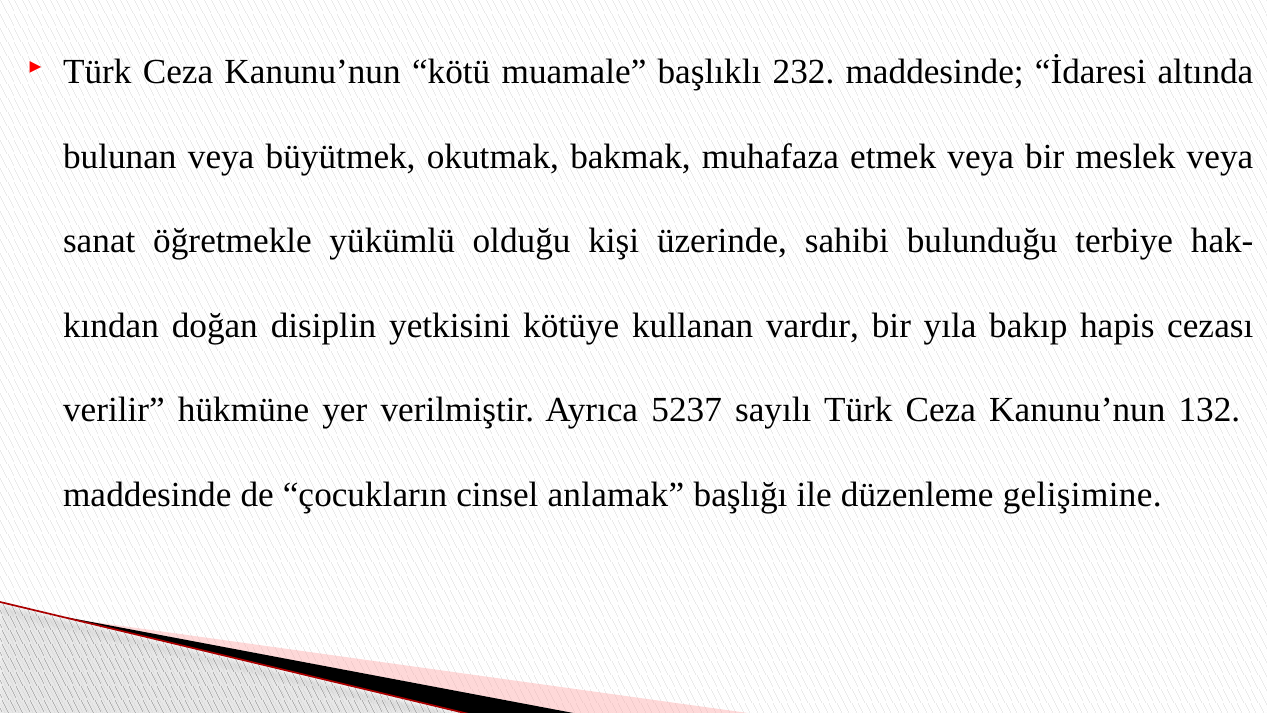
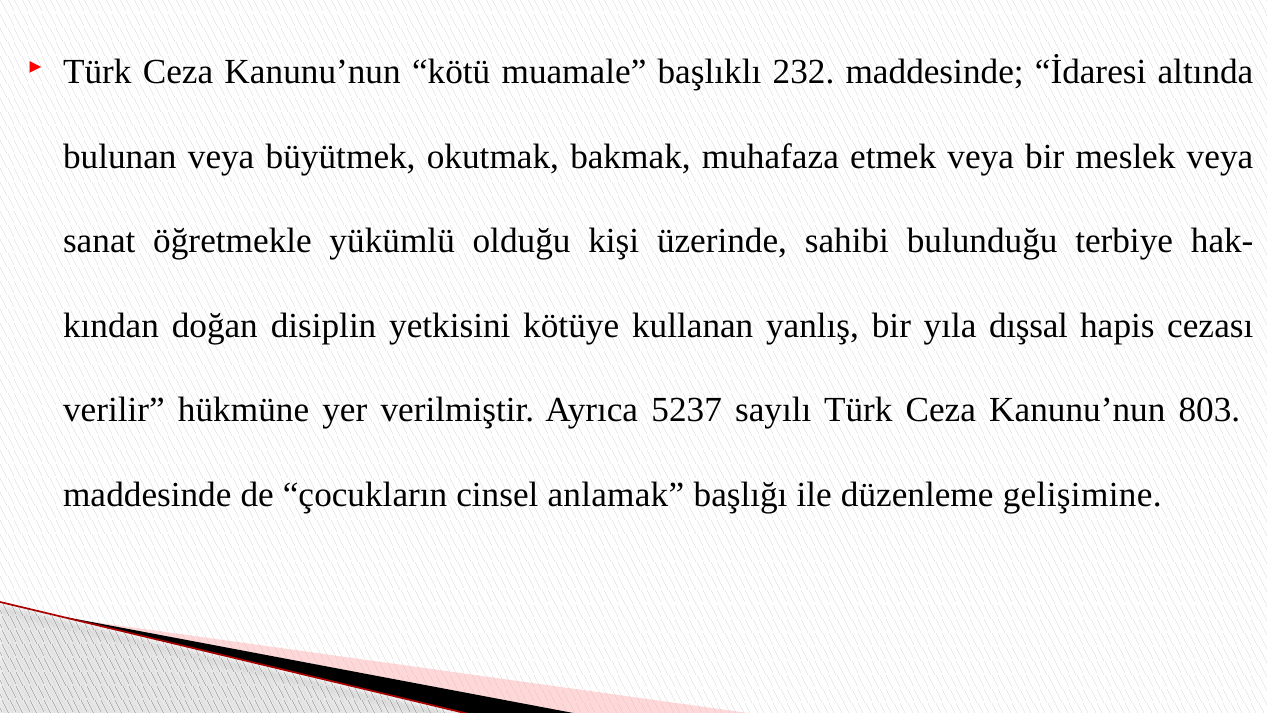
vardır: vardır -> yanlış
bakıp: bakıp -> dışsal
132: 132 -> 803
